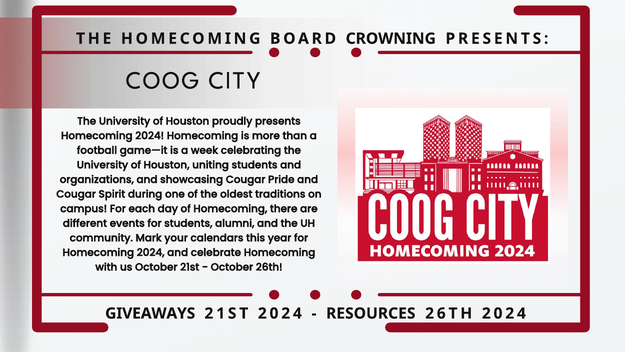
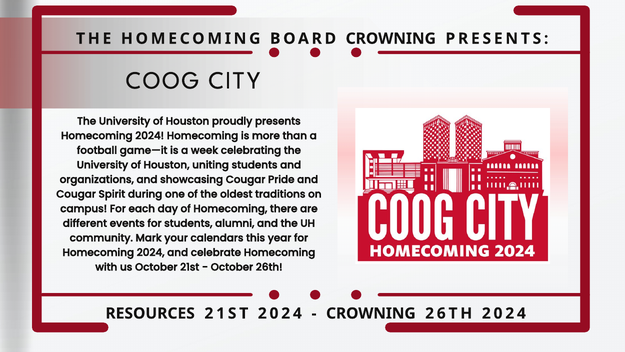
GIVEAWAYS: GIVEAWAYS -> RESOURCES
RESOURCES at (371, 313): RESOURCES -> CROWNING
